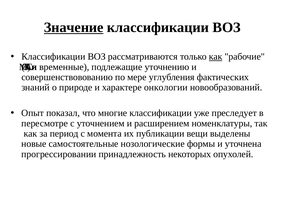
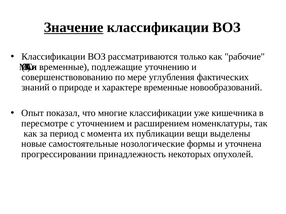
как at (216, 57) underline: present -> none
характере онкологии: онкологии -> временные
преследует: преследует -> кишечника
